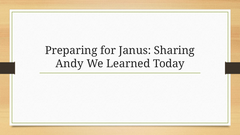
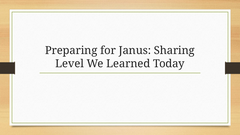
Andy: Andy -> Level
